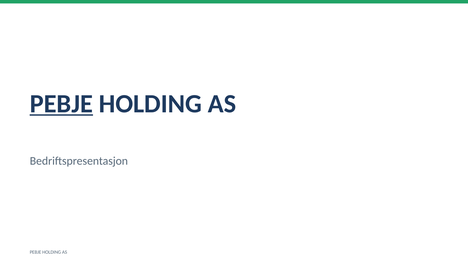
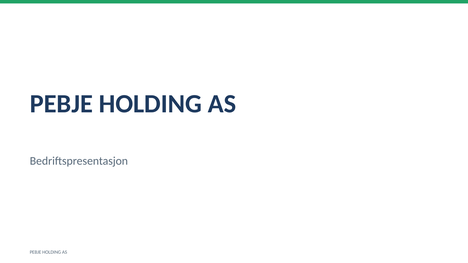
PEBJE at (61, 104) underline: present -> none
